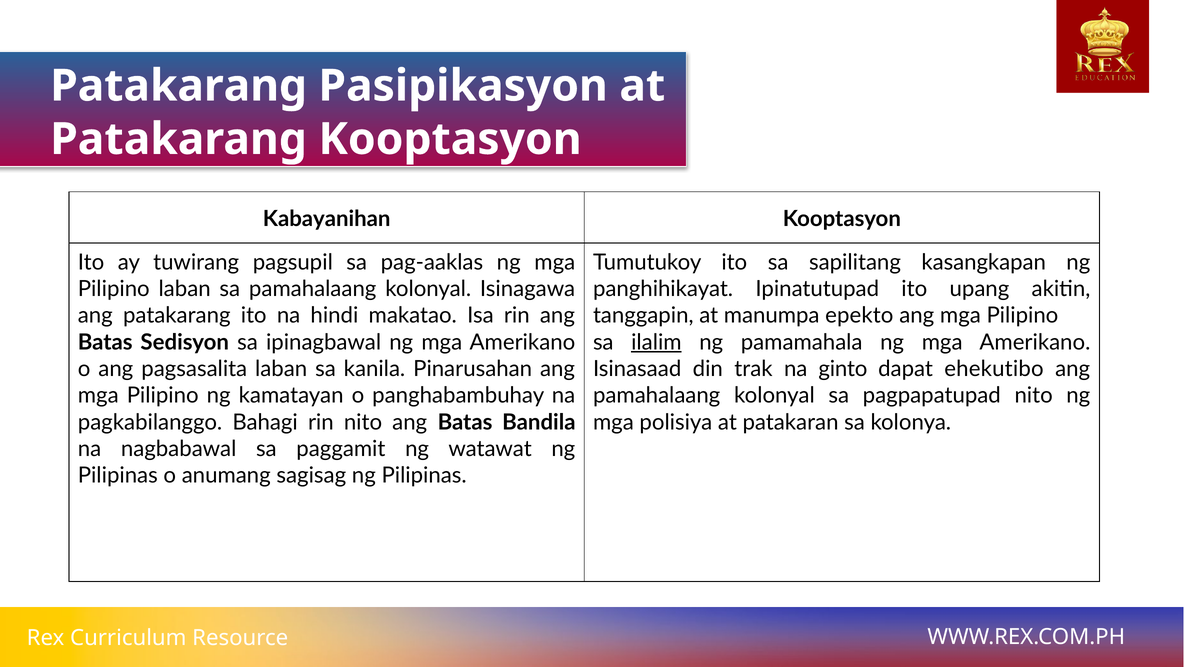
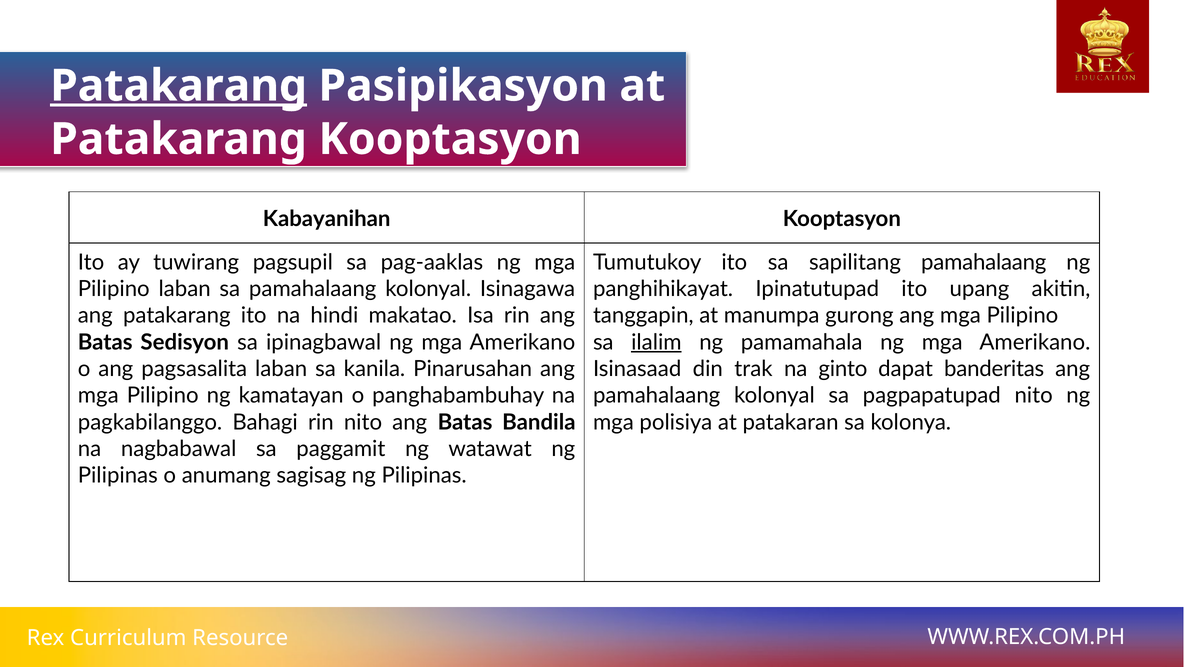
Patakarang at (179, 86) underline: none -> present
sapilitang kasangkapan: kasangkapan -> pamahalaang
epekto: epekto -> gurong
ehekutibo: ehekutibo -> banderitas
